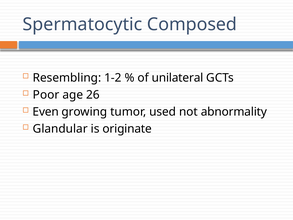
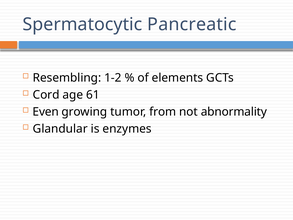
Composed: Composed -> Pancreatic
unilateral: unilateral -> elements
Poor: Poor -> Cord
26: 26 -> 61
used: used -> from
originate: originate -> enzymes
